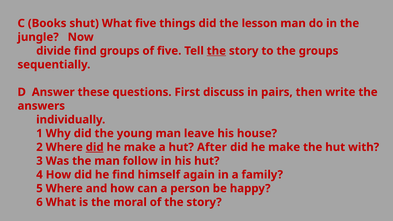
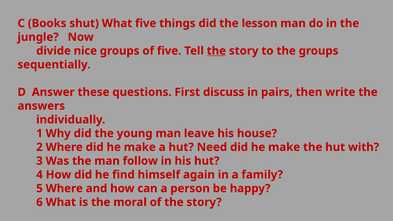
divide find: find -> nice
did at (95, 147) underline: present -> none
After: After -> Need
